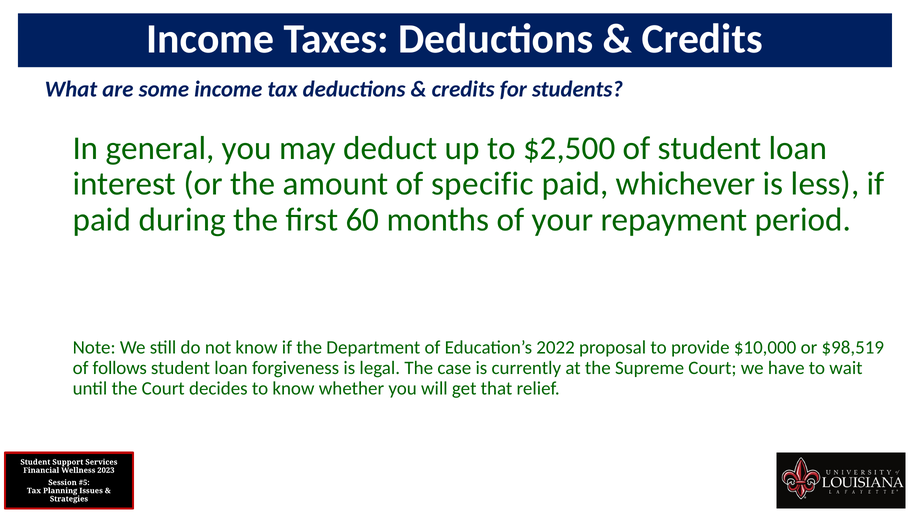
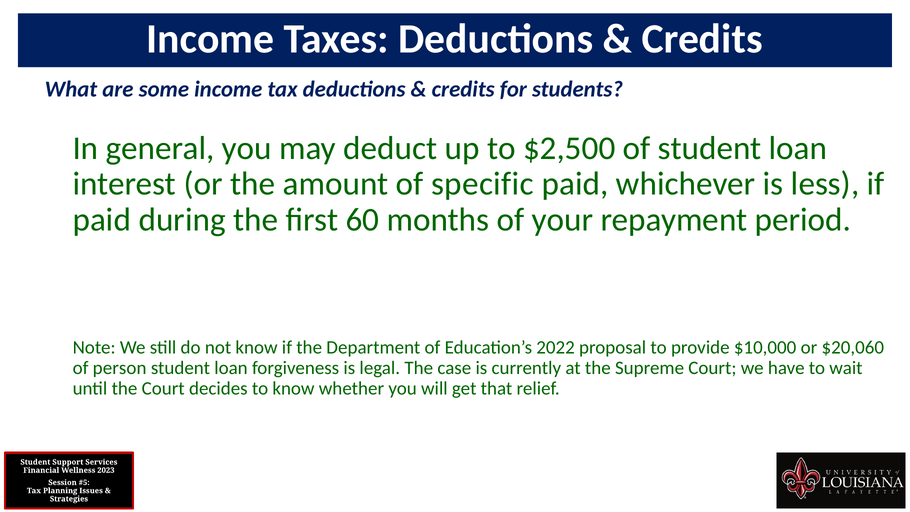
$98,519: $98,519 -> $20,060
follows: follows -> person
